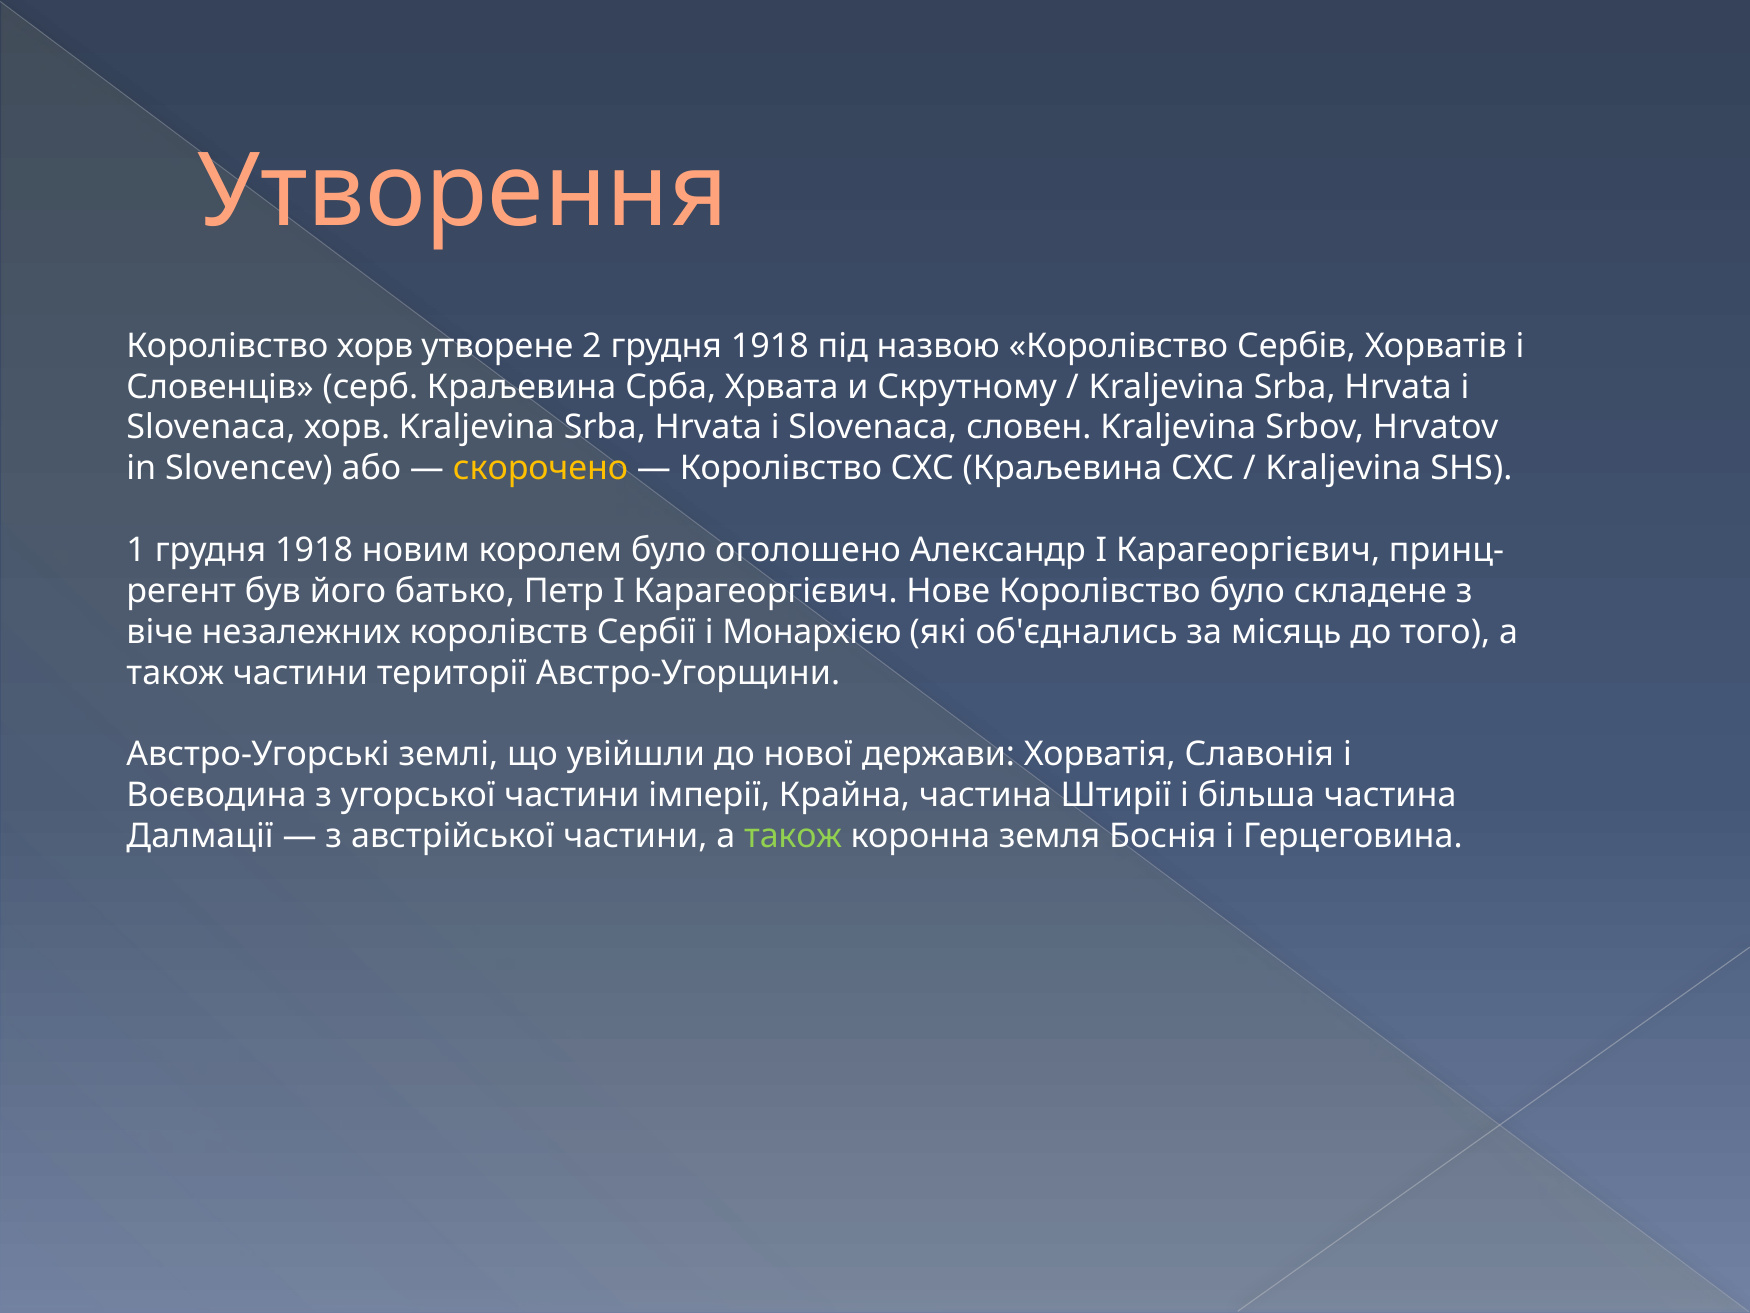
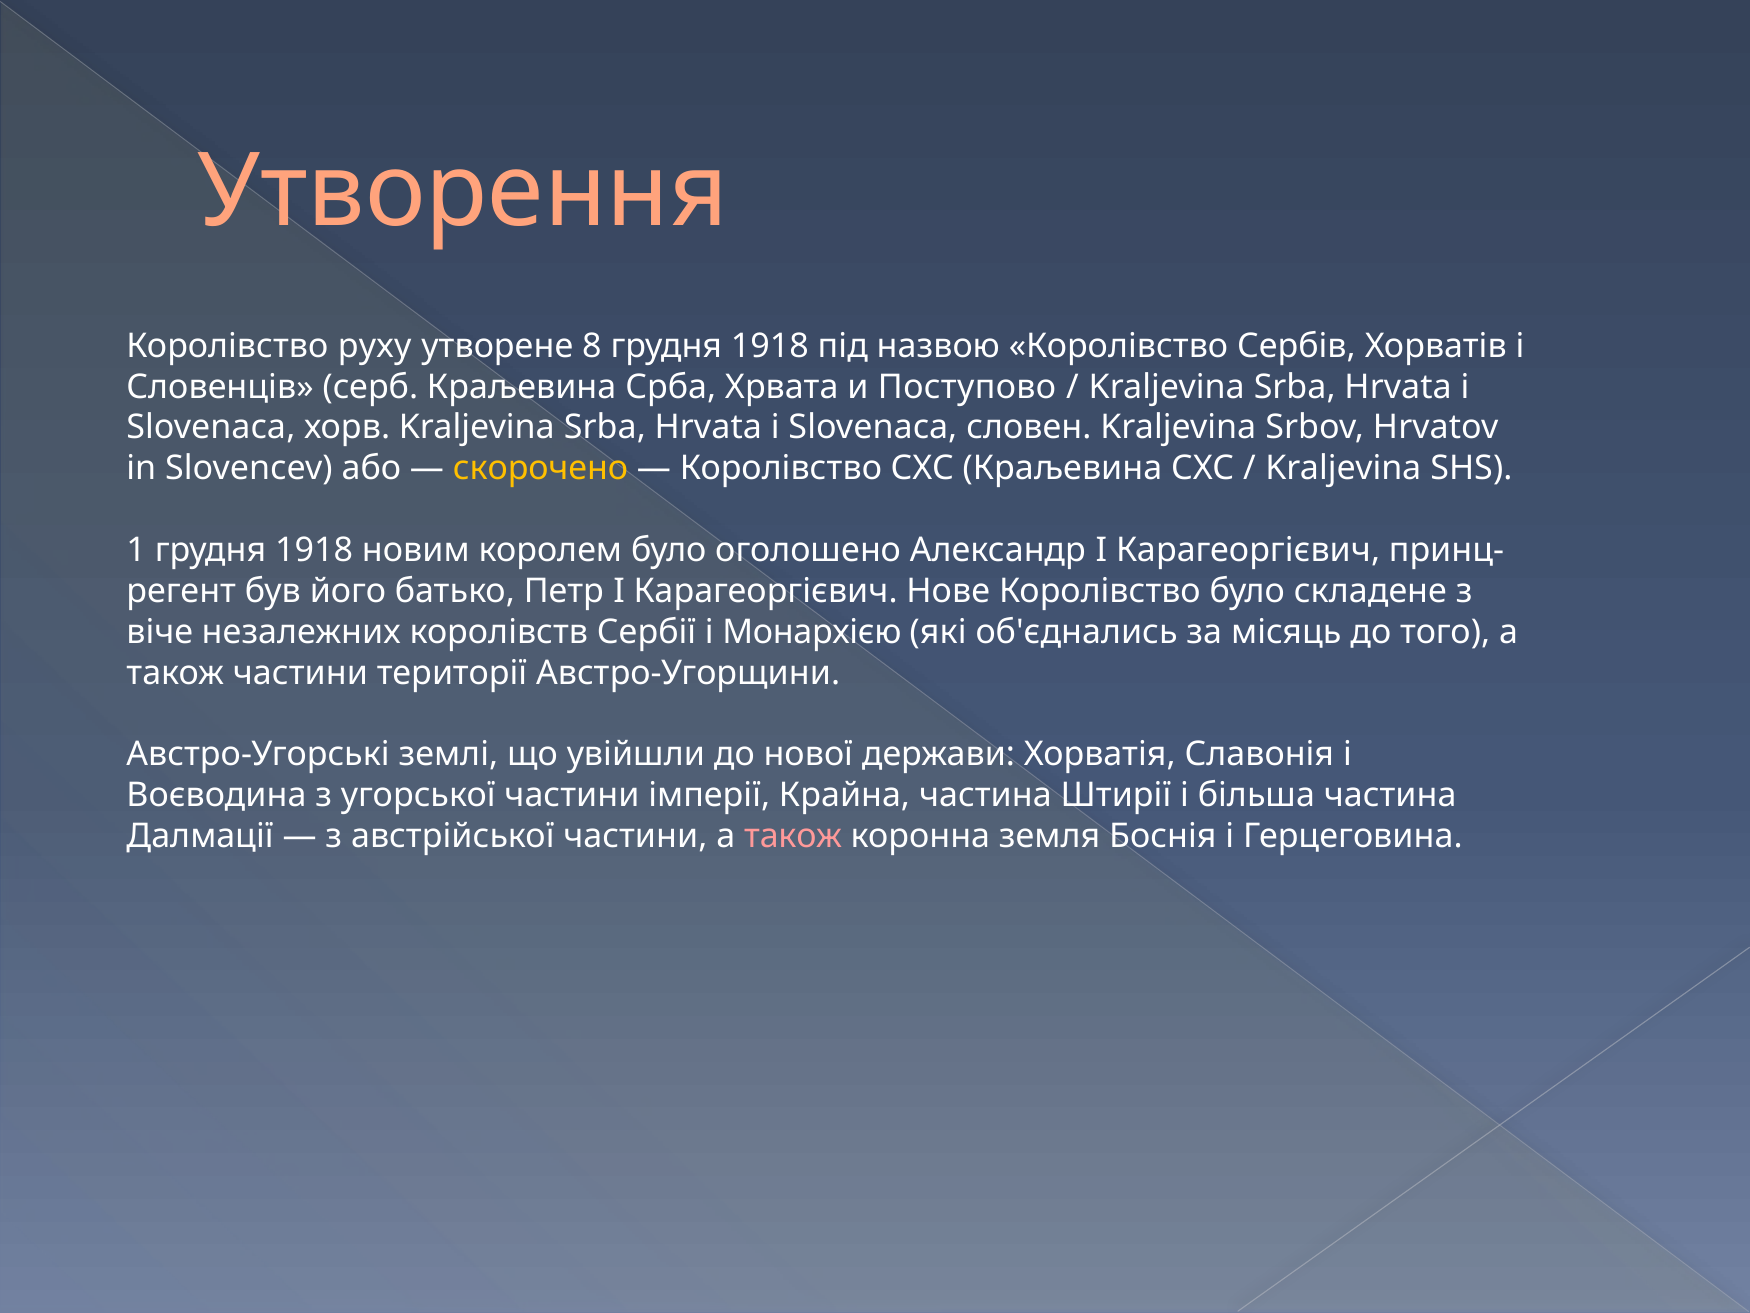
Королівство хорв: хорв -> руху
2: 2 -> 8
Скрутному: Скрутному -> Поступово
також at (793, 836) colour: light green -> pink
